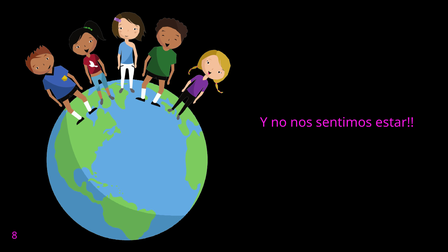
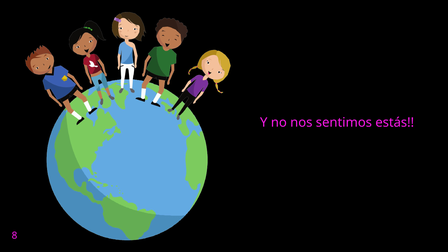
estar: estar -> estás
